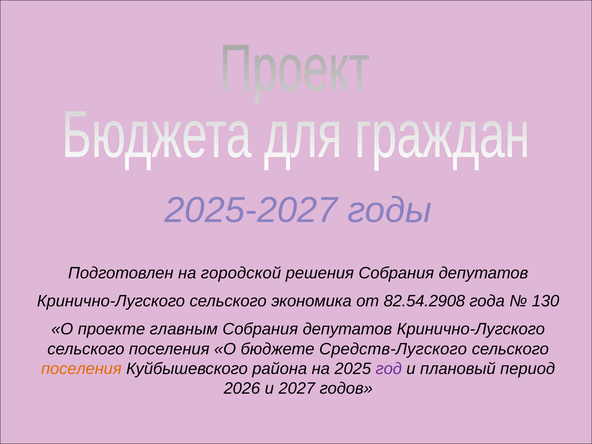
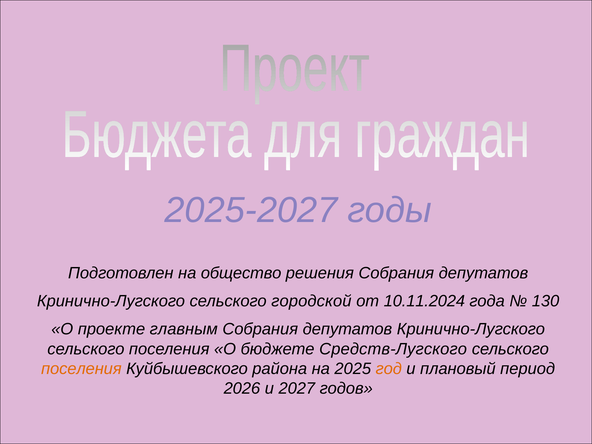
городской: городской -> общество
экономика: экономика -> городской
82.54.2908: 82.54.2908 -> 10.11.2024
год colour: purple -> orange
